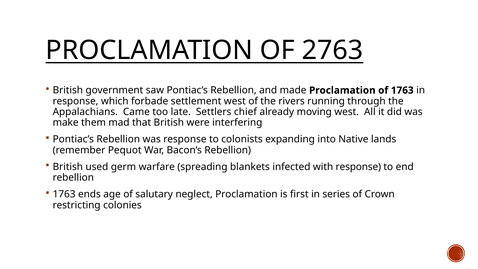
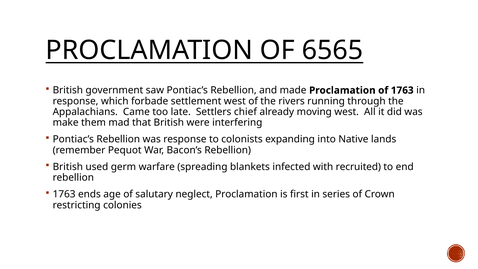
2763: 2763 -> 6565
with response: response -> recruited
